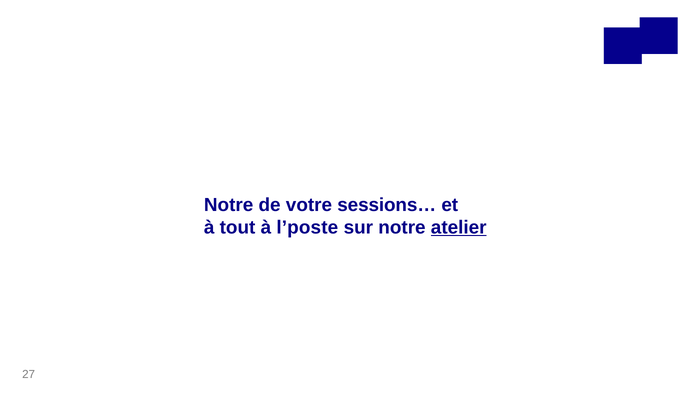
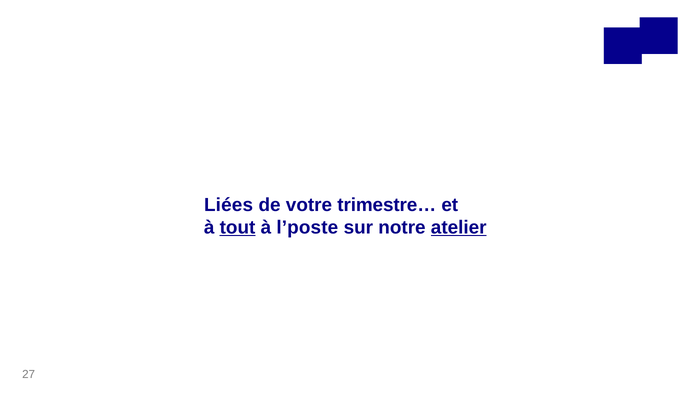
Notre at (229, 205): Notre -> Liées
sessions…: sessions… -> trimestre…
tout underline: none -> present
